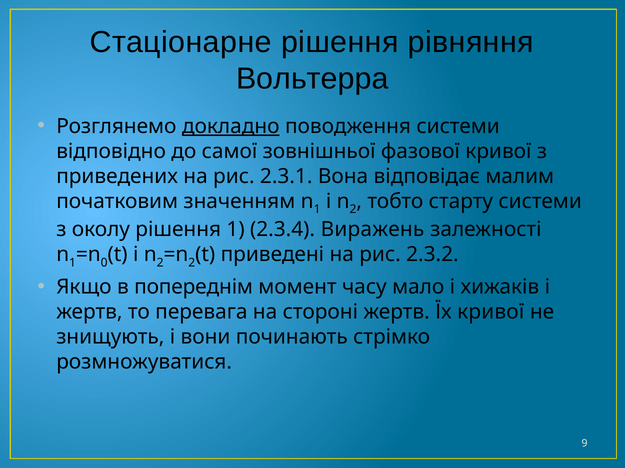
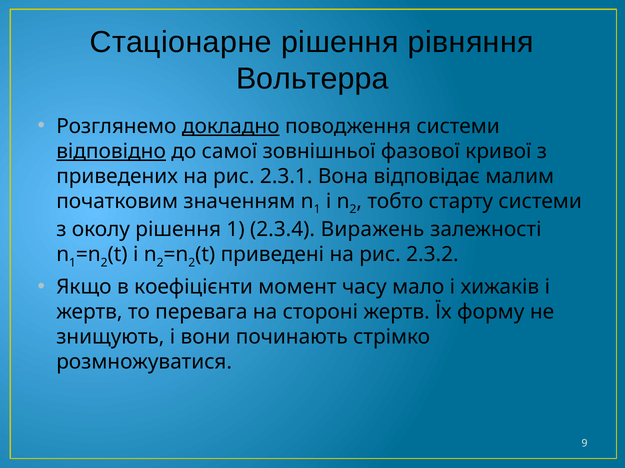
відповідно underline: none -> present
0 at (104, 263): 0 -> 2
попереднім: попереднім -> коефіцієнти
Їх кривої: кривої -> форму
